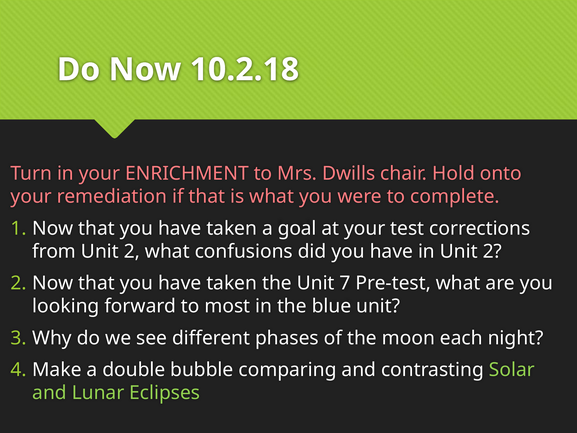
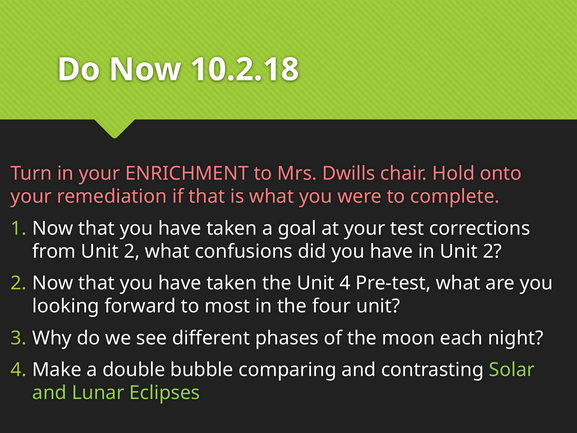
Unit 7: 7 -> 4
blue: blue -> four
